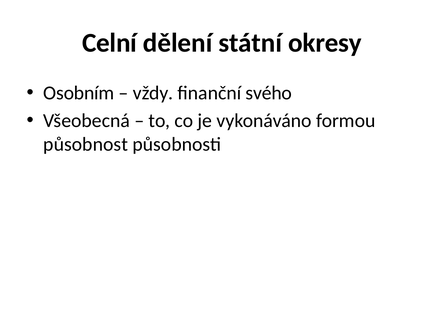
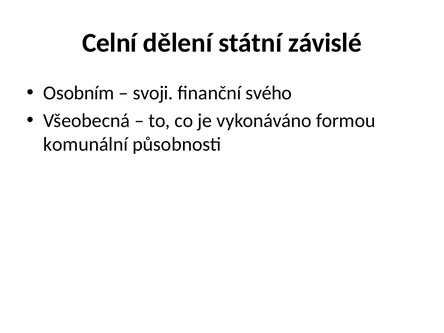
okresy: okresy -> závislé
vždy: vždy -> svoji
působnost: působnost -> komunální
